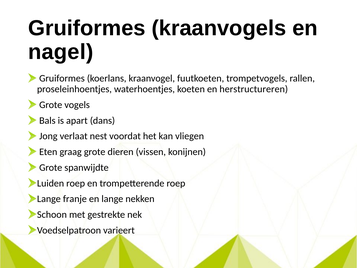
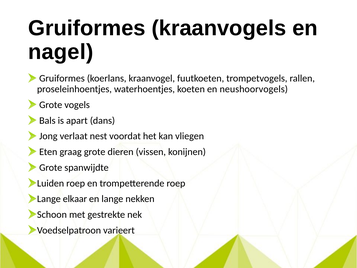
herstructureren: herstructureren -> neushoorvogels
franje: franje -> elkaar
